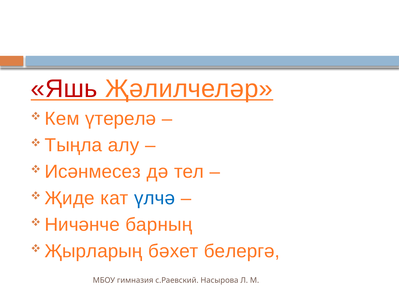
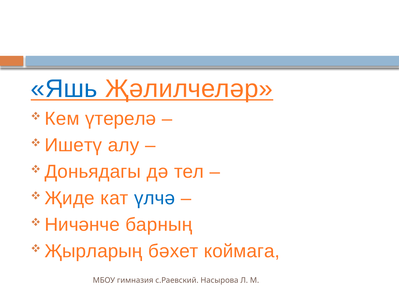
Яшь colour: red -> blue
Тыңла: Тыңла -> Ишетү
Исәнмесез: Исәнмесез -> Доньядагы
белергә: белергә -> коймага
